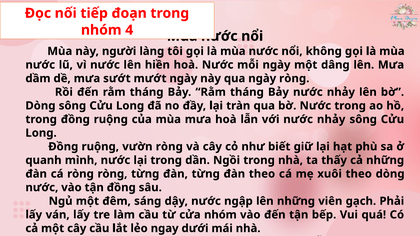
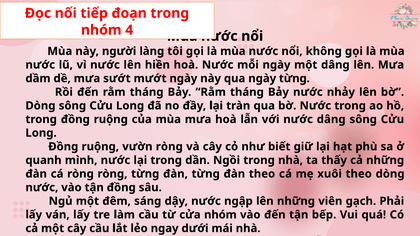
ngày ròng: ròng -> từng
nhảy at (331, 119): nhảy -> dâng
